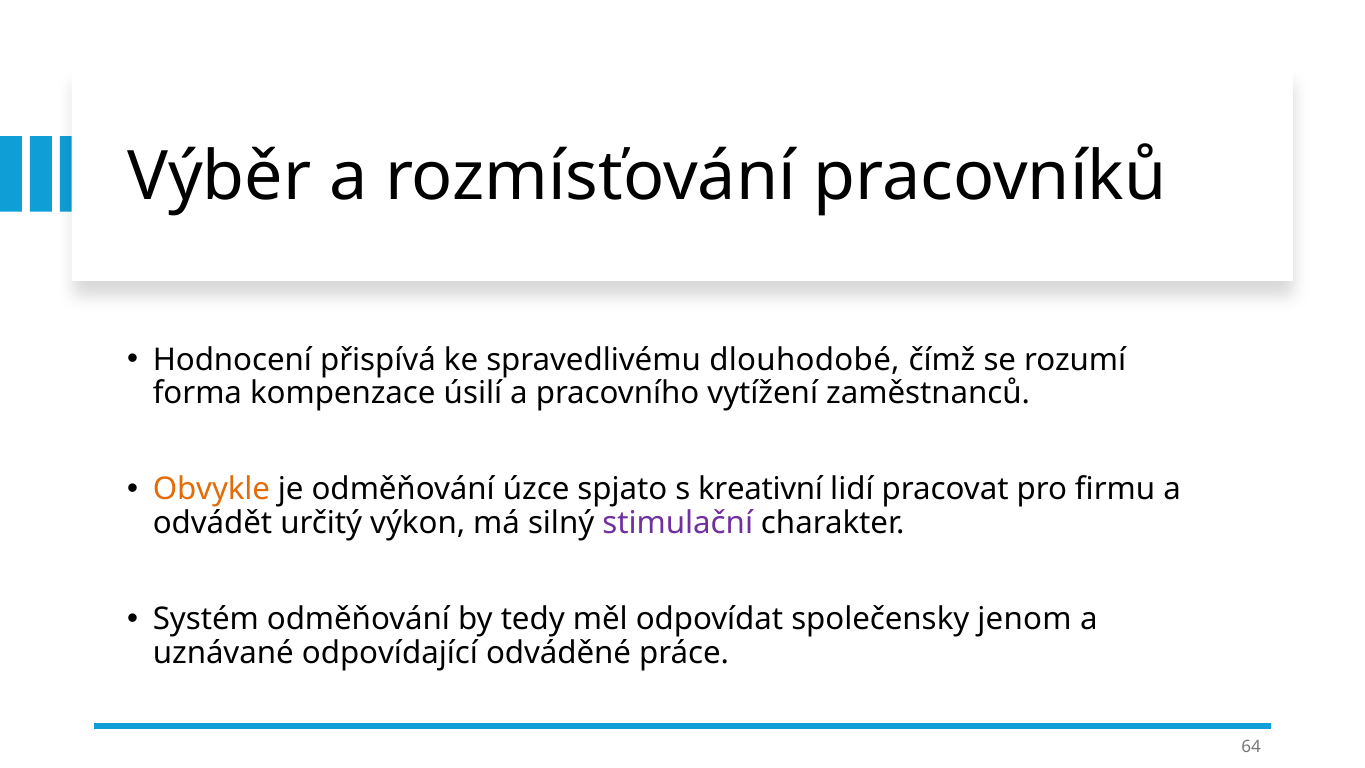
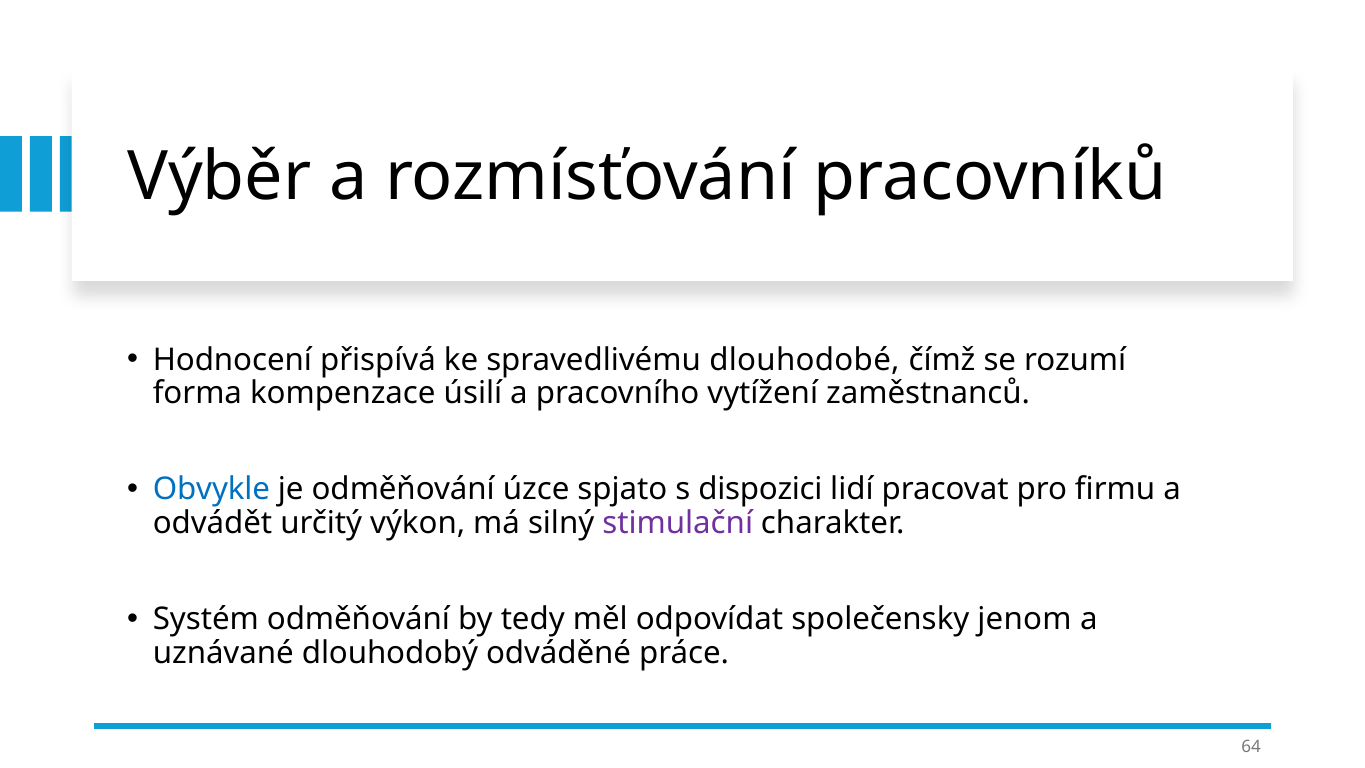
Obvykle colour: orange -> blue
kreativní: kreativní -> dispozici
odpovídající: odpovídající -> dlouhodobý
